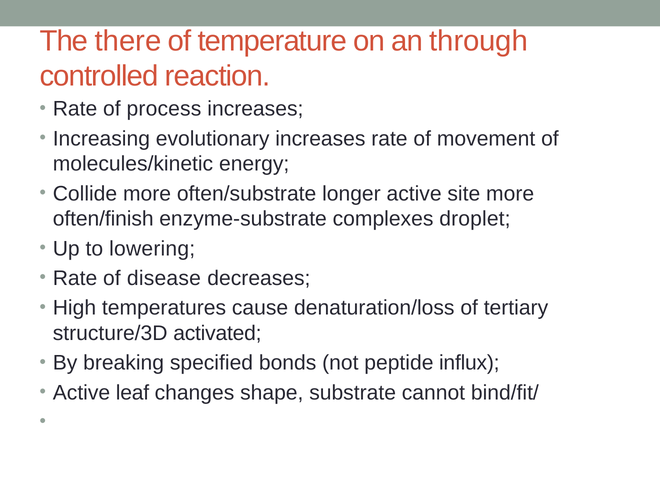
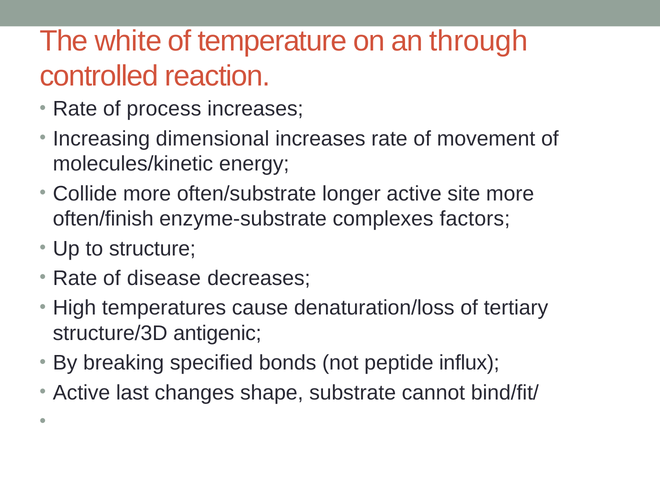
there: there -> white
evolutionary: evolutionary -> dimensional
droplet: droplet -> factors
lowering: lowering -> structure
activated: activated -> antigenic
leaf: leaf -> last
